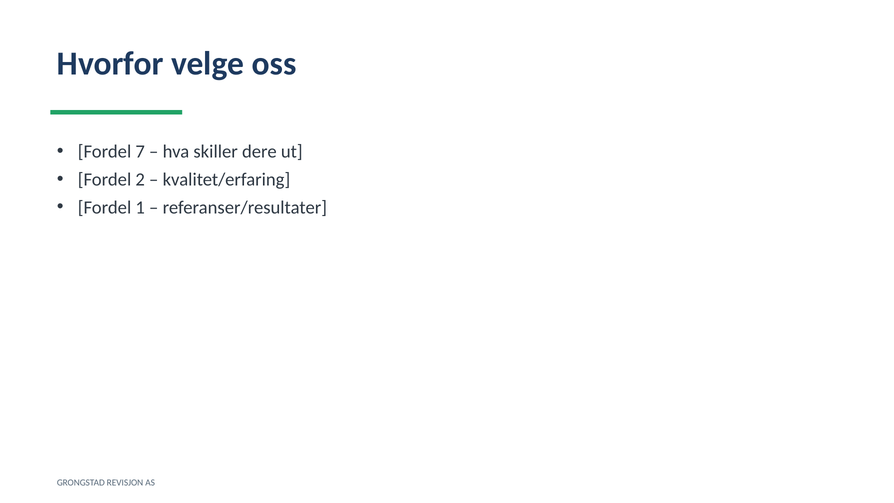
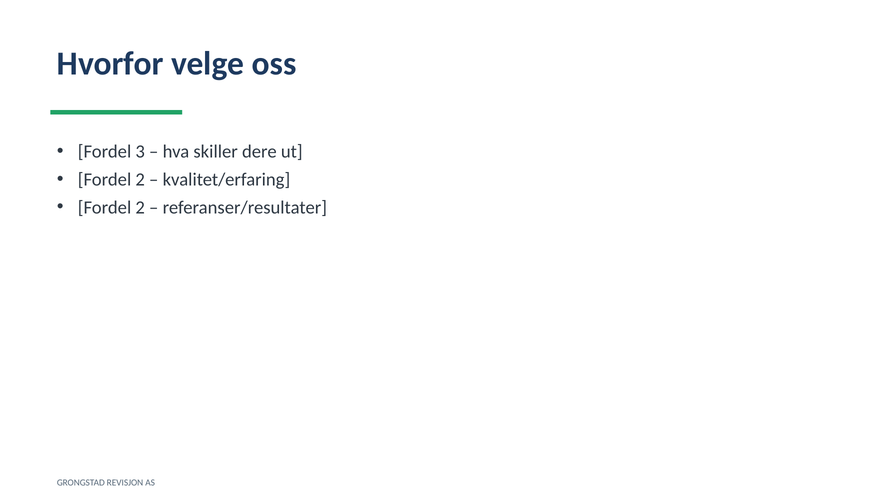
7: 7 -> 3
1 at (140, 207): 1 -> 2
